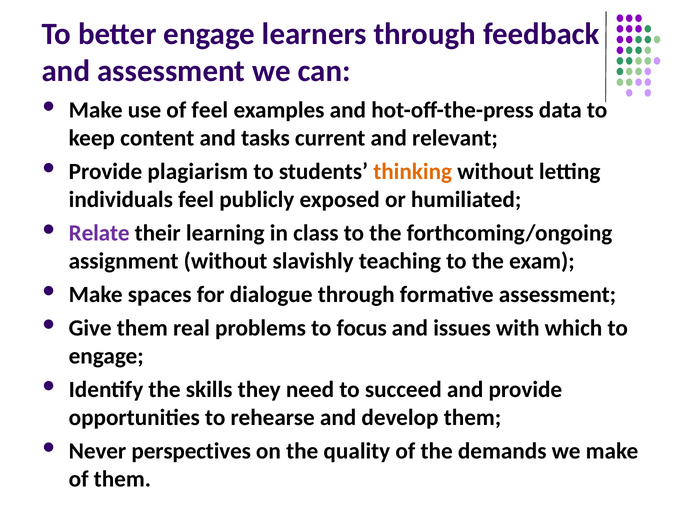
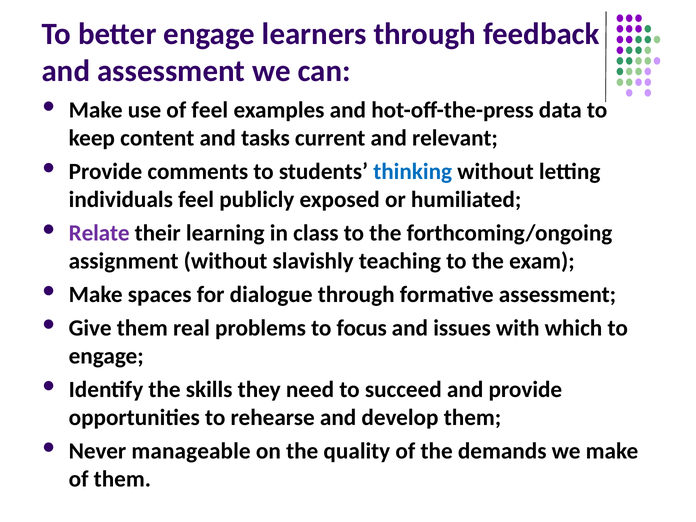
plagiarism: plagiarism -> comments
thinking colour: orange -> blue
perspectives: perspectives -> manageable
